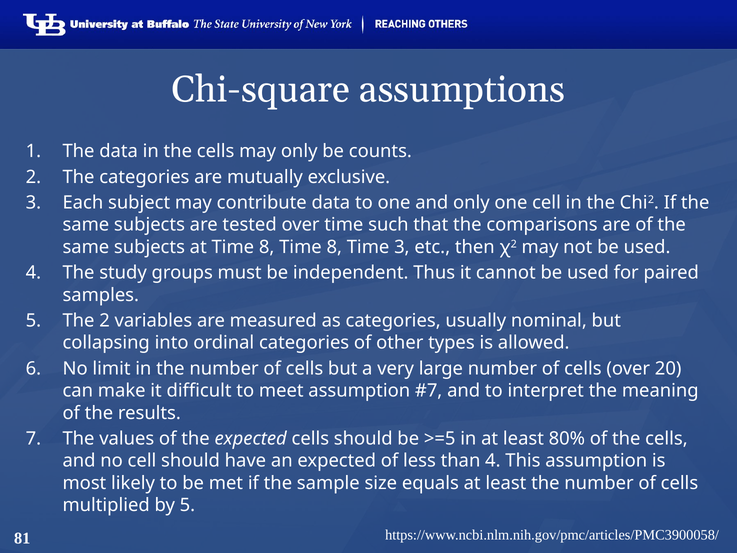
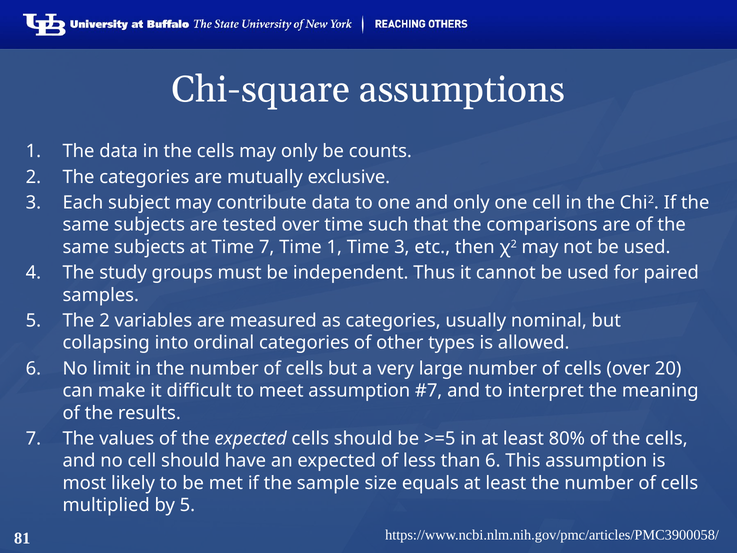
at Time 8: 8 -> 7
8 at (334, 247): 8 -> 1
than 4: 4 -> 6
